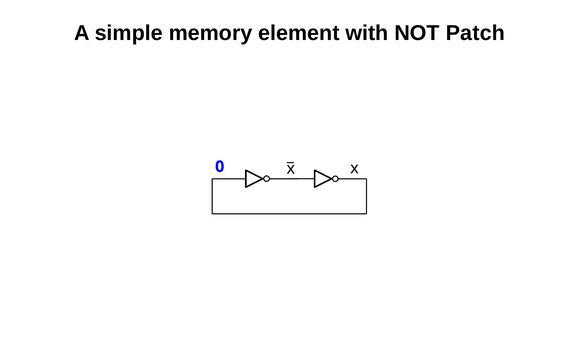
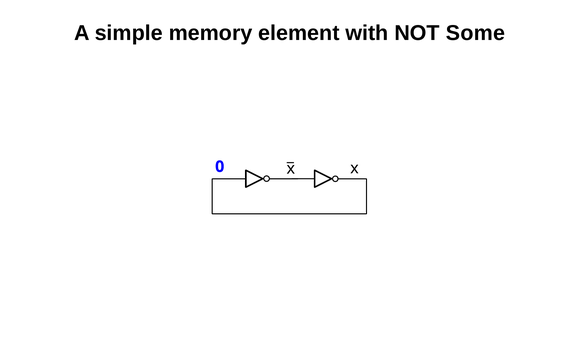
Patch: Patch -> Some
